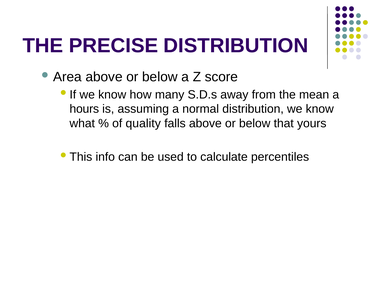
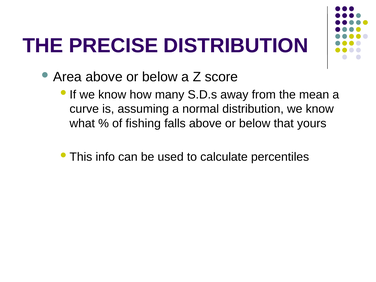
hours: hours -> curve
quality: quality -> fishing
